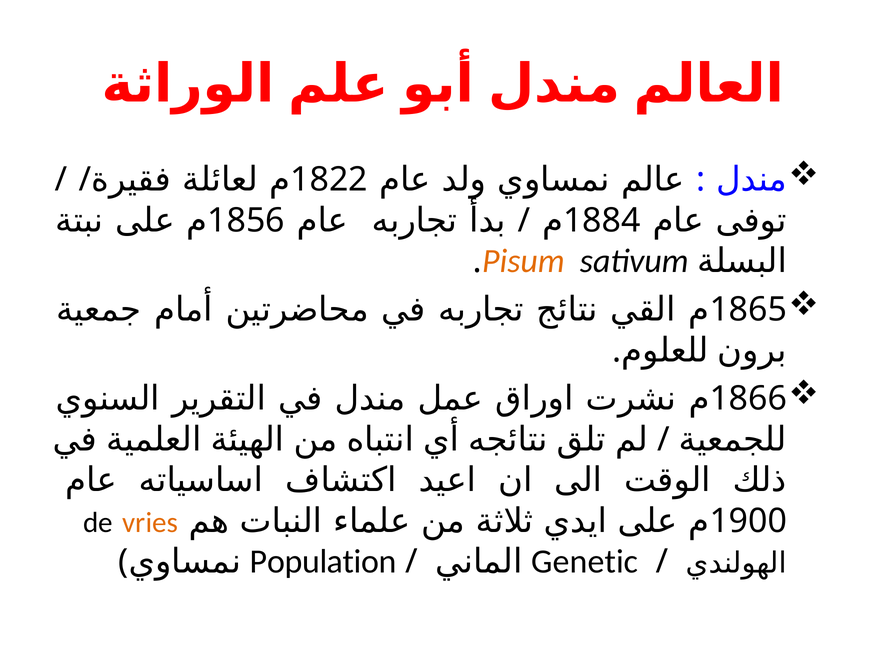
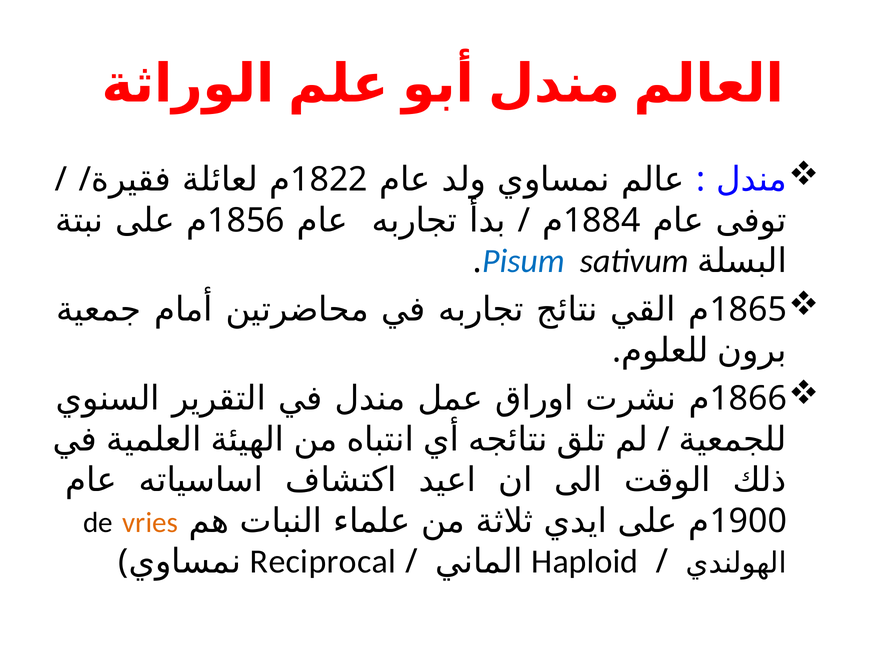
Pisum colour: orange -> blue
Population: Population -> Reciprocal
Genetic: Genetic -> Haploid
